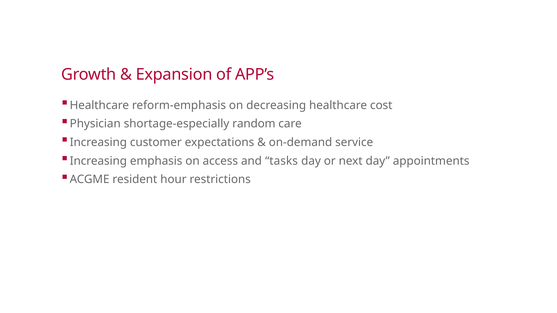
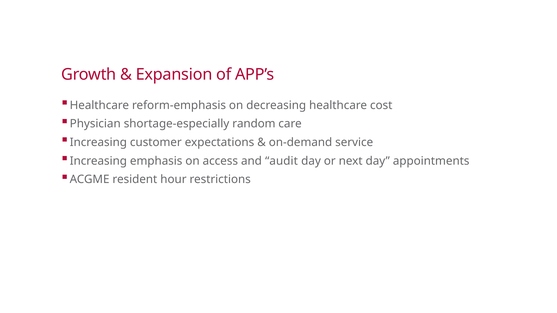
tasks: tasks -> audit
